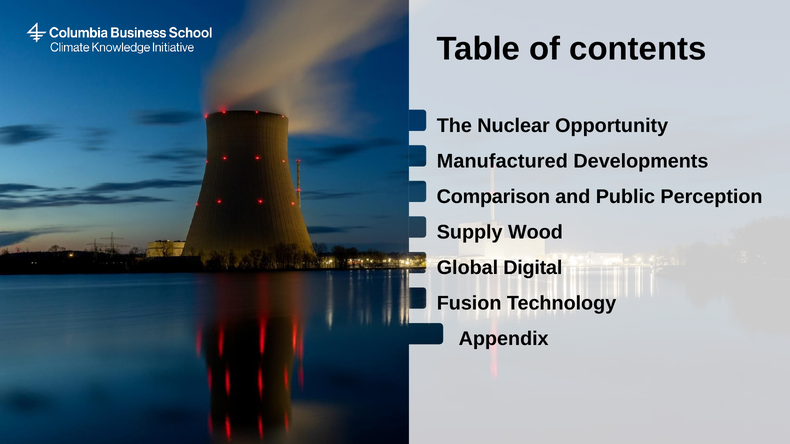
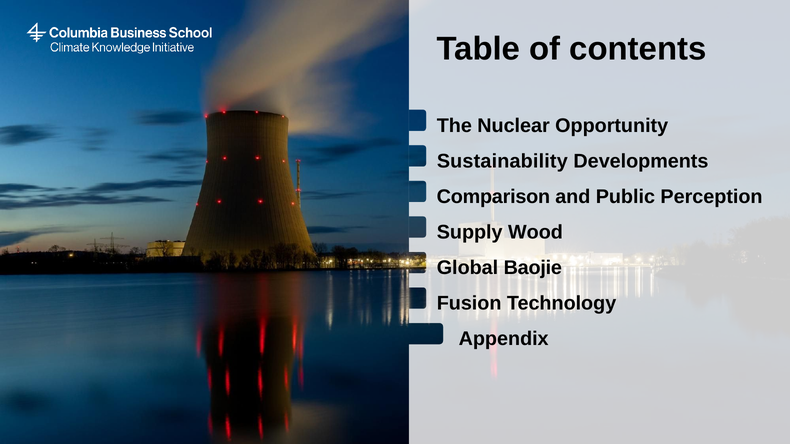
Manufactured: Manufactured -> Sustainability
Digital: Digital -> Baojie
